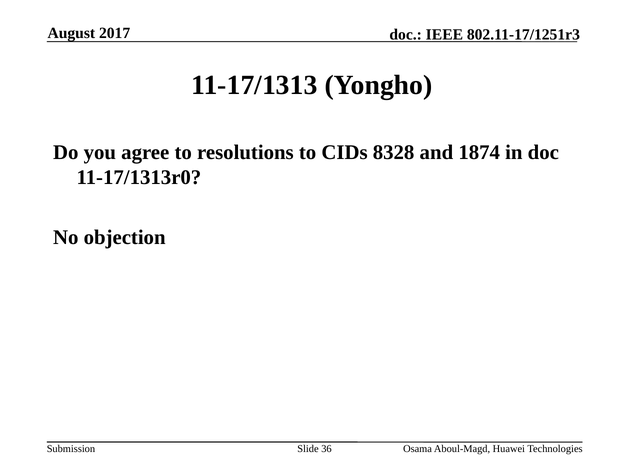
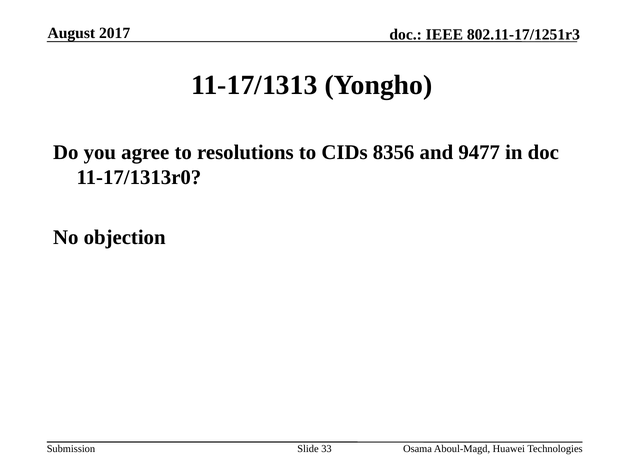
8328: 8328 -> 8356
1874: 1874 -> 9477
36: 36 -> 33
